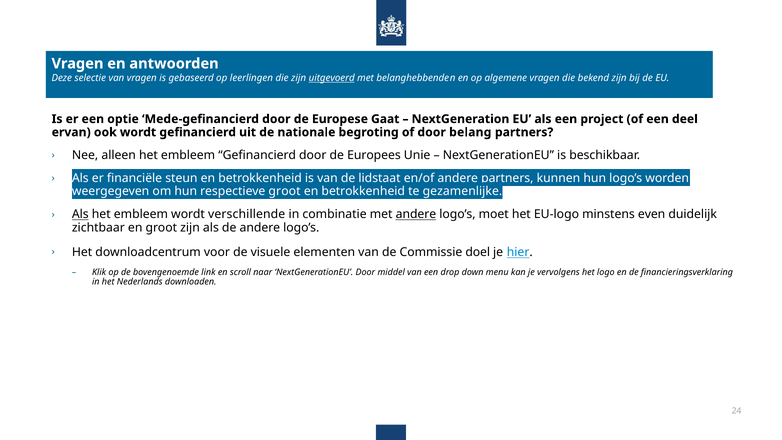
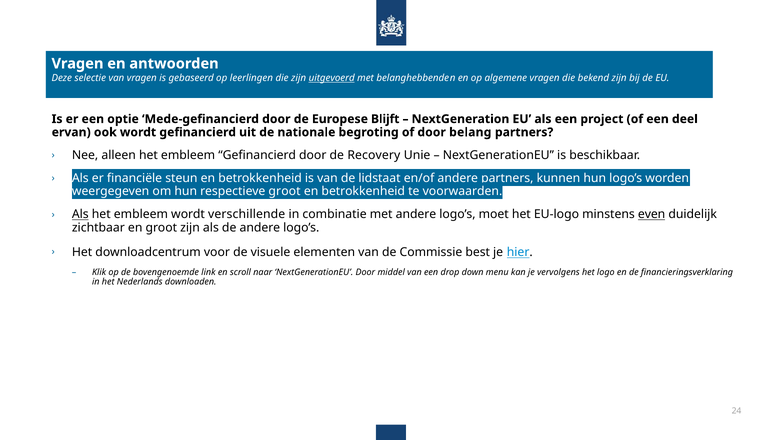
Gaat: Gaat -> Blijft
Europees: Europees -> Recovery
gezamenlijke: gezamenlijke -> voorwaarden
andere at (416, 214) underline: present -> none
even underline: none -> present
doel: doel -> best
